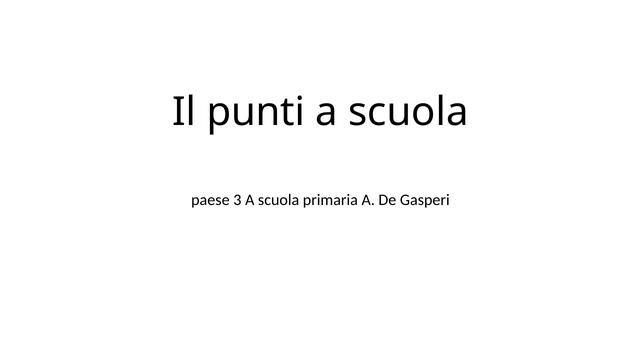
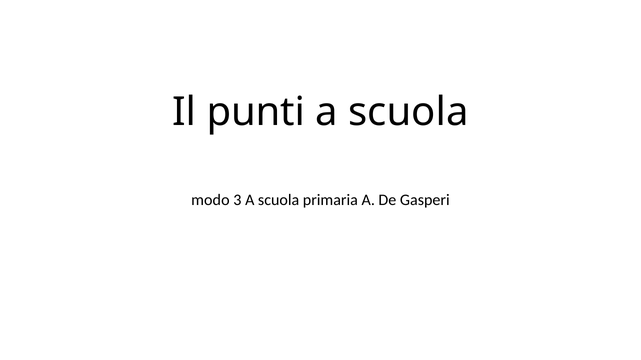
paese: paese -> modo
